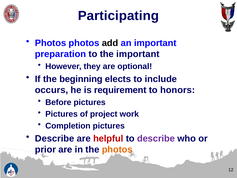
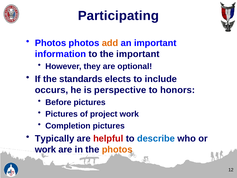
add colour: black -> orange
preparation: preparation -> information
beginning: beginning -> standards
requirement: requirement -> perspective
Describe at (55, 138): Describe -> Typically
describe at (156, 138) colour: purple -> blue
prior at (45, 149): prior -> work
